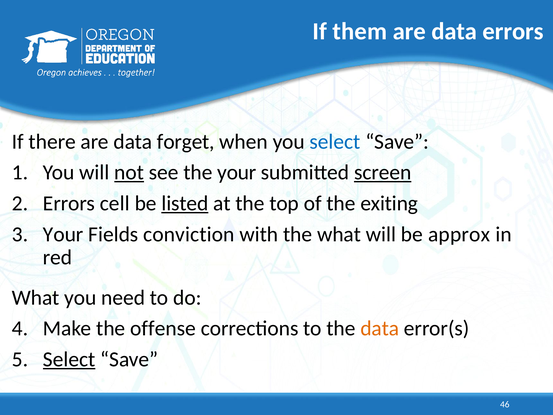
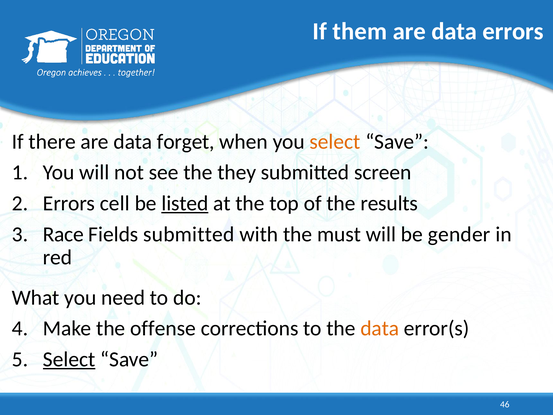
select at (335, 142) colour: blue -> orange
not underline: present -> none
the your: your -> they
screen underline: present -> none
exiting: exiting -> results
Your at (63, 234): Your -> Race
Fields conviction: conviction -> submitted
the what: what -> must
approx: approx -> gender
